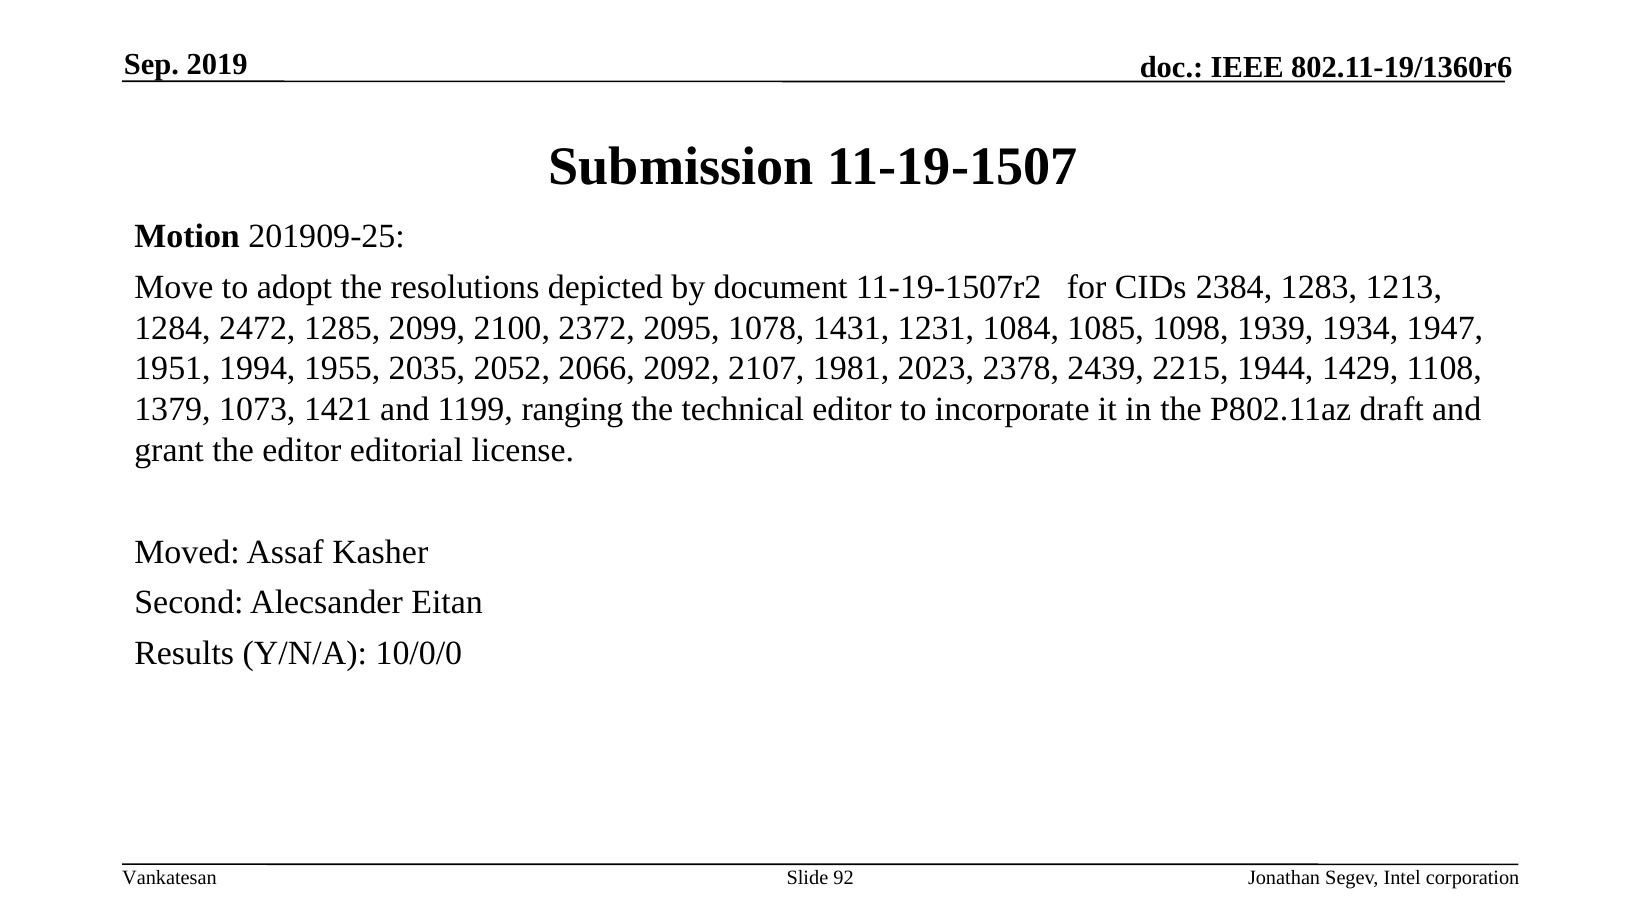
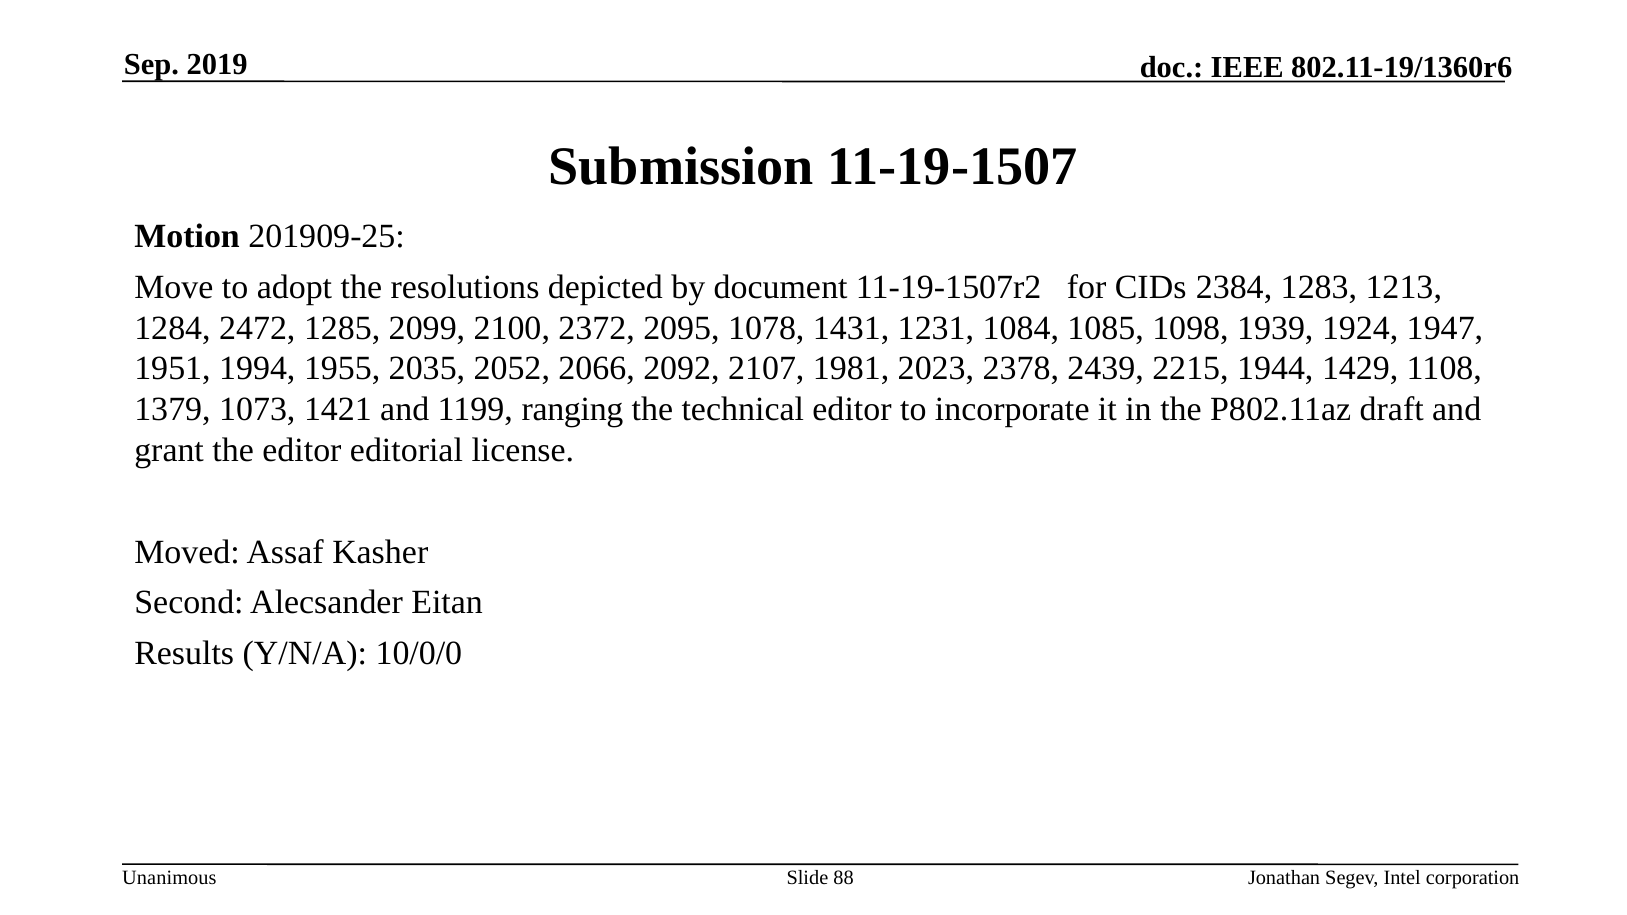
1934: 1934 -> 1924
Vankatesan: Vankatesan -> Unanimous
92: 92 -> 88
